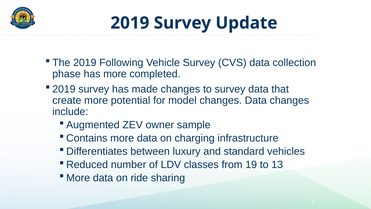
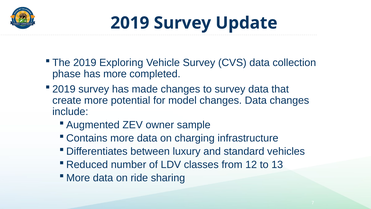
Following: Following -> Exploring
19: 19 -> 12
